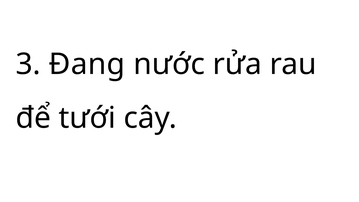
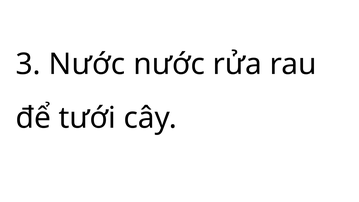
3 Đang: Đang -> Nước
